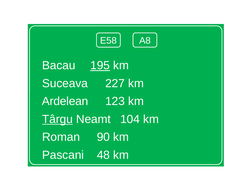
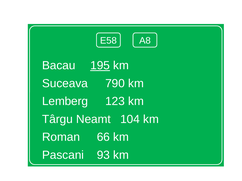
227: 227 -> 790
Ardelean: Ardelean -> Lemberg
Târgu underline: present -> none
90: 90 -> 66
48: 48 -> 93
